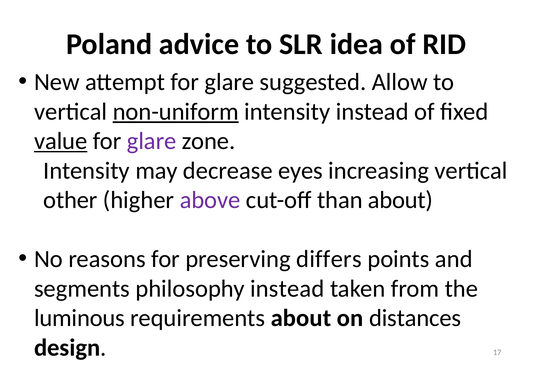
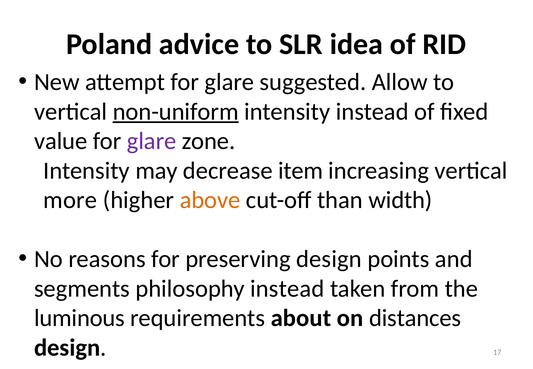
value underline: present -> none
eyes: eyes -> item
other: other -> more
above colour: purple -> orange
than about: about -> width
preserving differs: differs -> design
